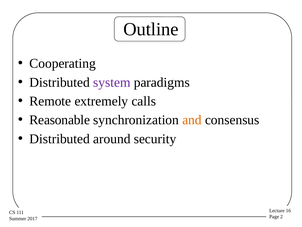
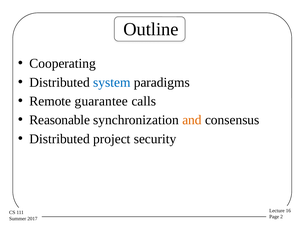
system colour: purple -> blue
extremely: extremely -> guarantee
around: around -> project
